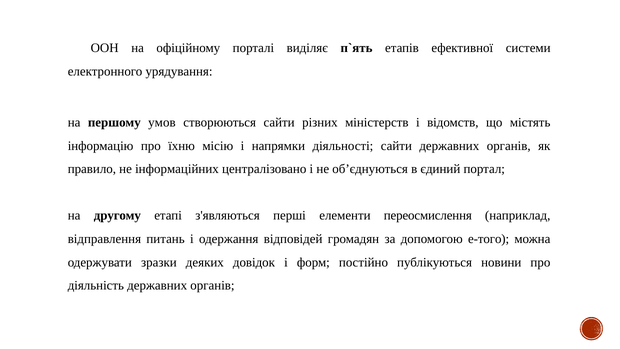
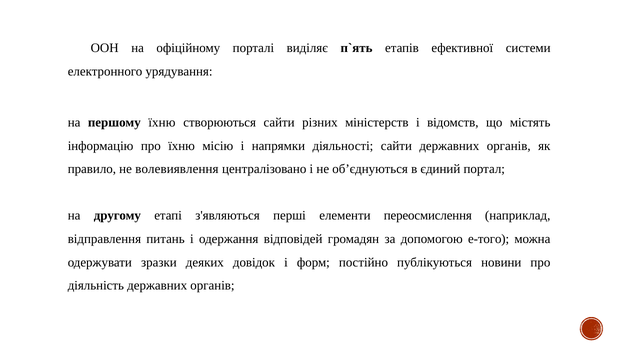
першому умов: умов -> їхню
інформаційних: інформаційних -> волевиявлення
